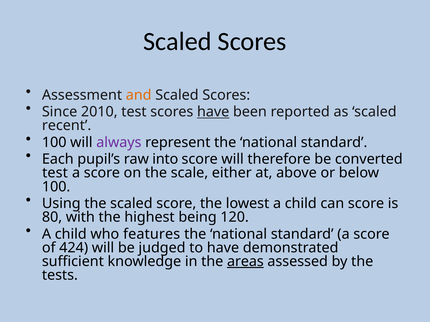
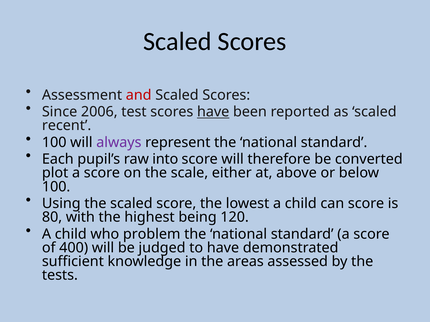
and colour: orange -> red
2010: 2010 -> 2006
test at (55, 173): test -> plot
features: features -> problem
424: 424 -> 400
areas underline: present -> none
